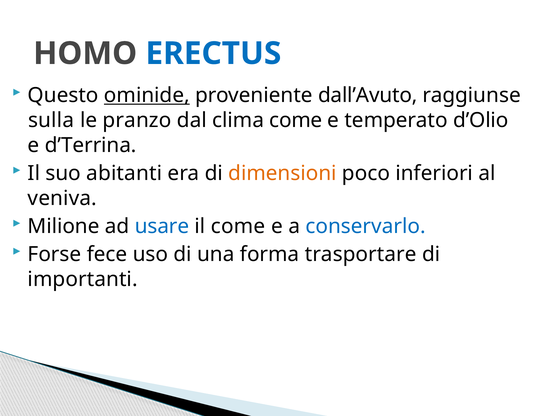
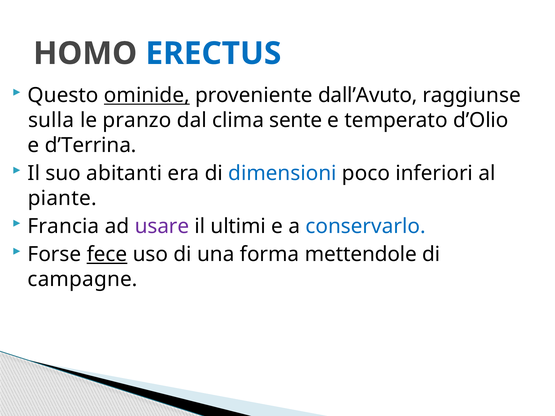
clima come: come -> sente
dimensioni colour: orange -> blue
veniva: veniva -> piante
Milione: Milione -> Francia
usare colour: blue -> purple
il come: come -> ultimi
fece underline: none -> present
trasportare: trasportare -> mettendole
importanti: importanti -> campagne
